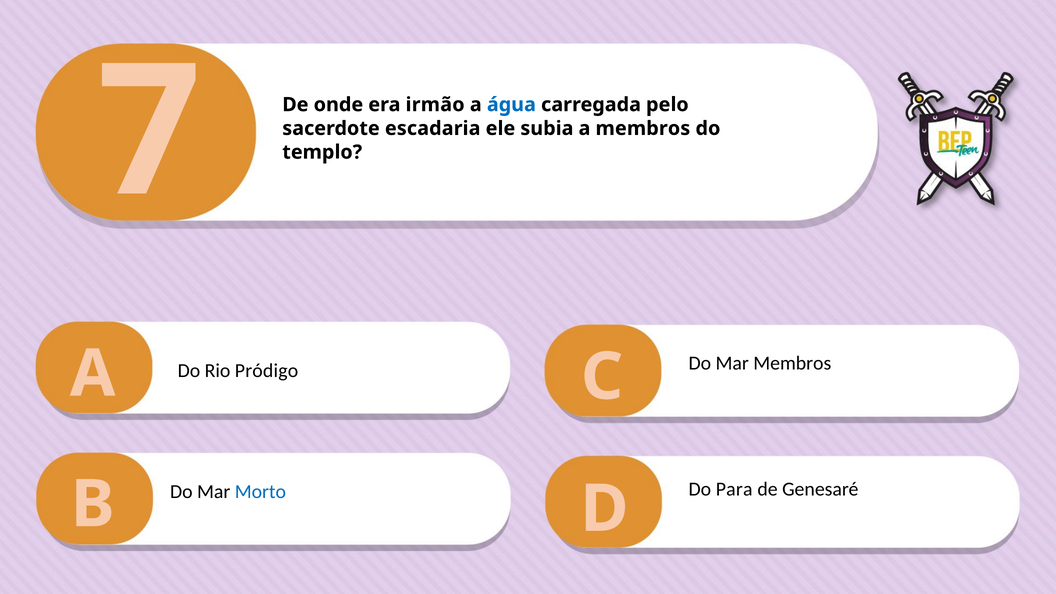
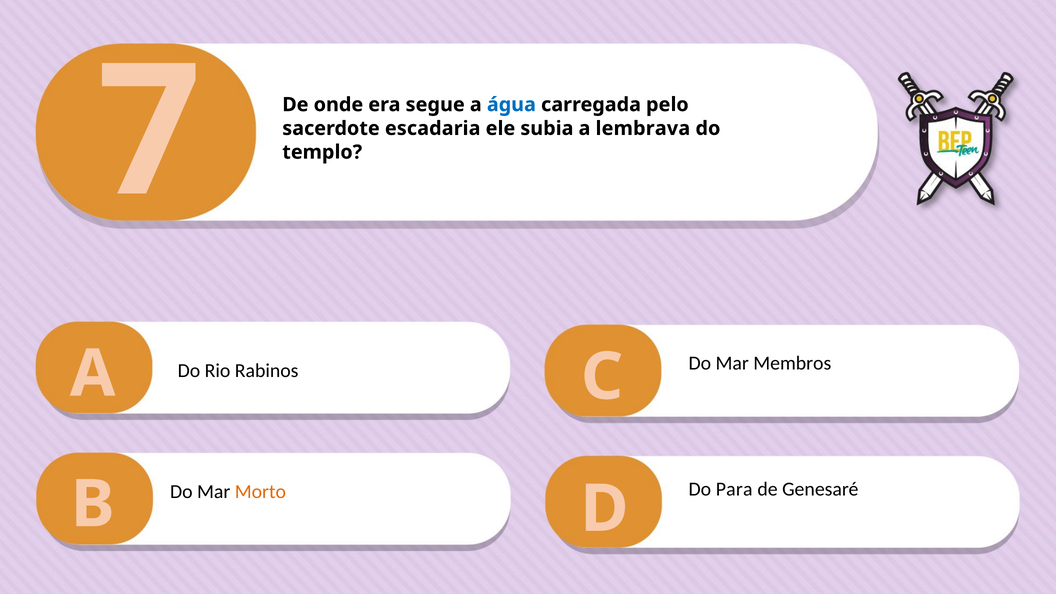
irmão: irmão -> segue
a membros: membros -> lembrava
Pródigo: Pródigo -> Rabinos
Morto colour: blue -> orange
